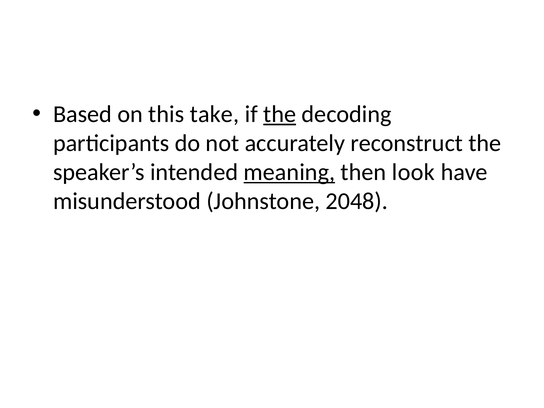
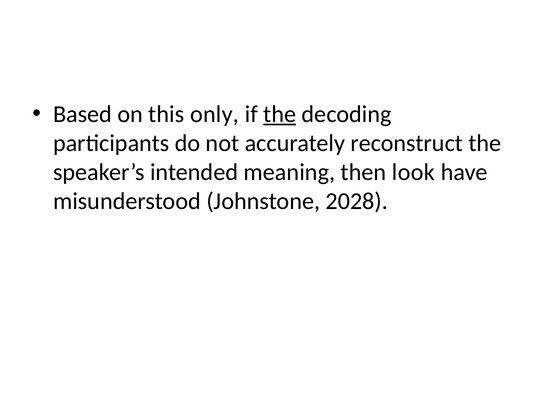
take: take -> only
meaning underline: present -> none
2048: 2048 -> 2028
